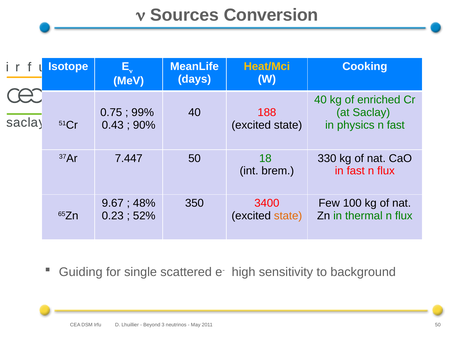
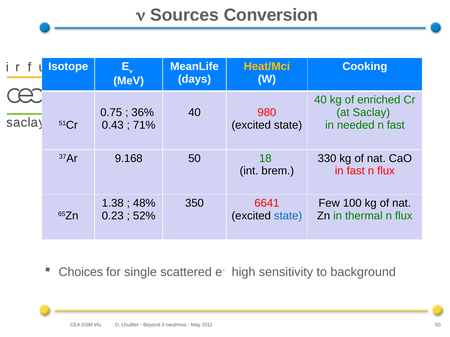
99%: 99% -> 36%
188: 188 -> 980
90%: 90% -> 71%
physics: physics -> needed
7.447: 7.447 -> 9.168
9.67: 9.67 -> 1.38
3400: 3400 -> 6641
state at (288, 216) colour: orange -> blue
Guiding: Guiding -> Choices
